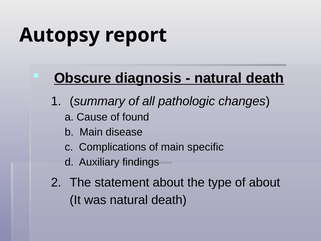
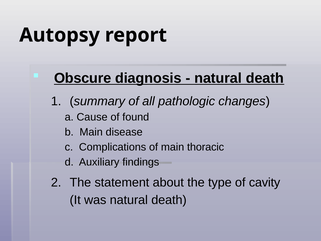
specific: specific -> thoracic
of about: about -> cavity
